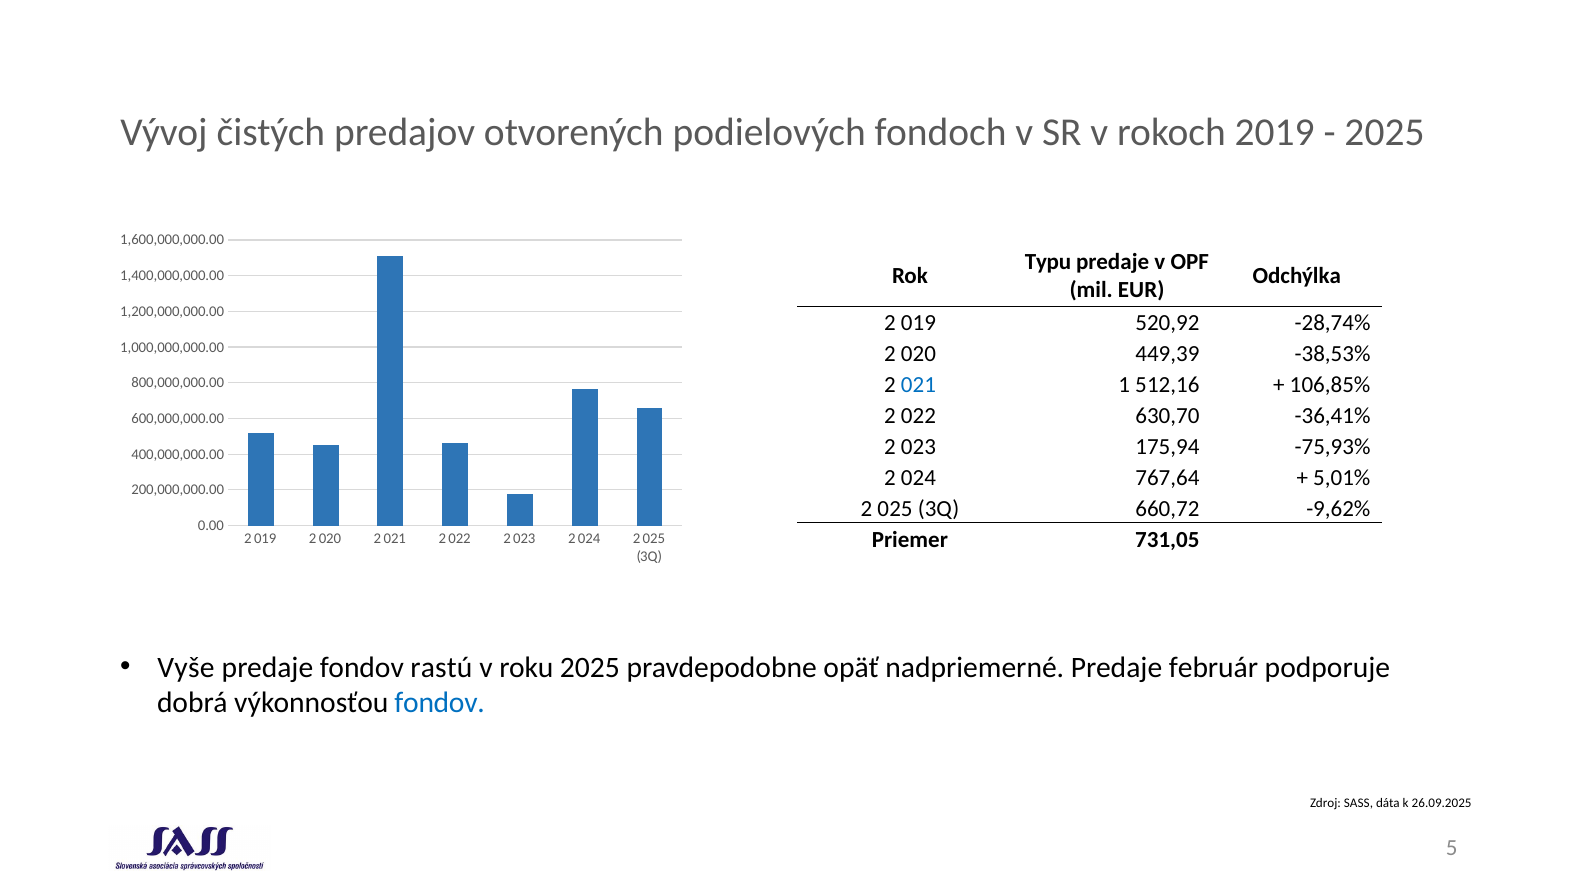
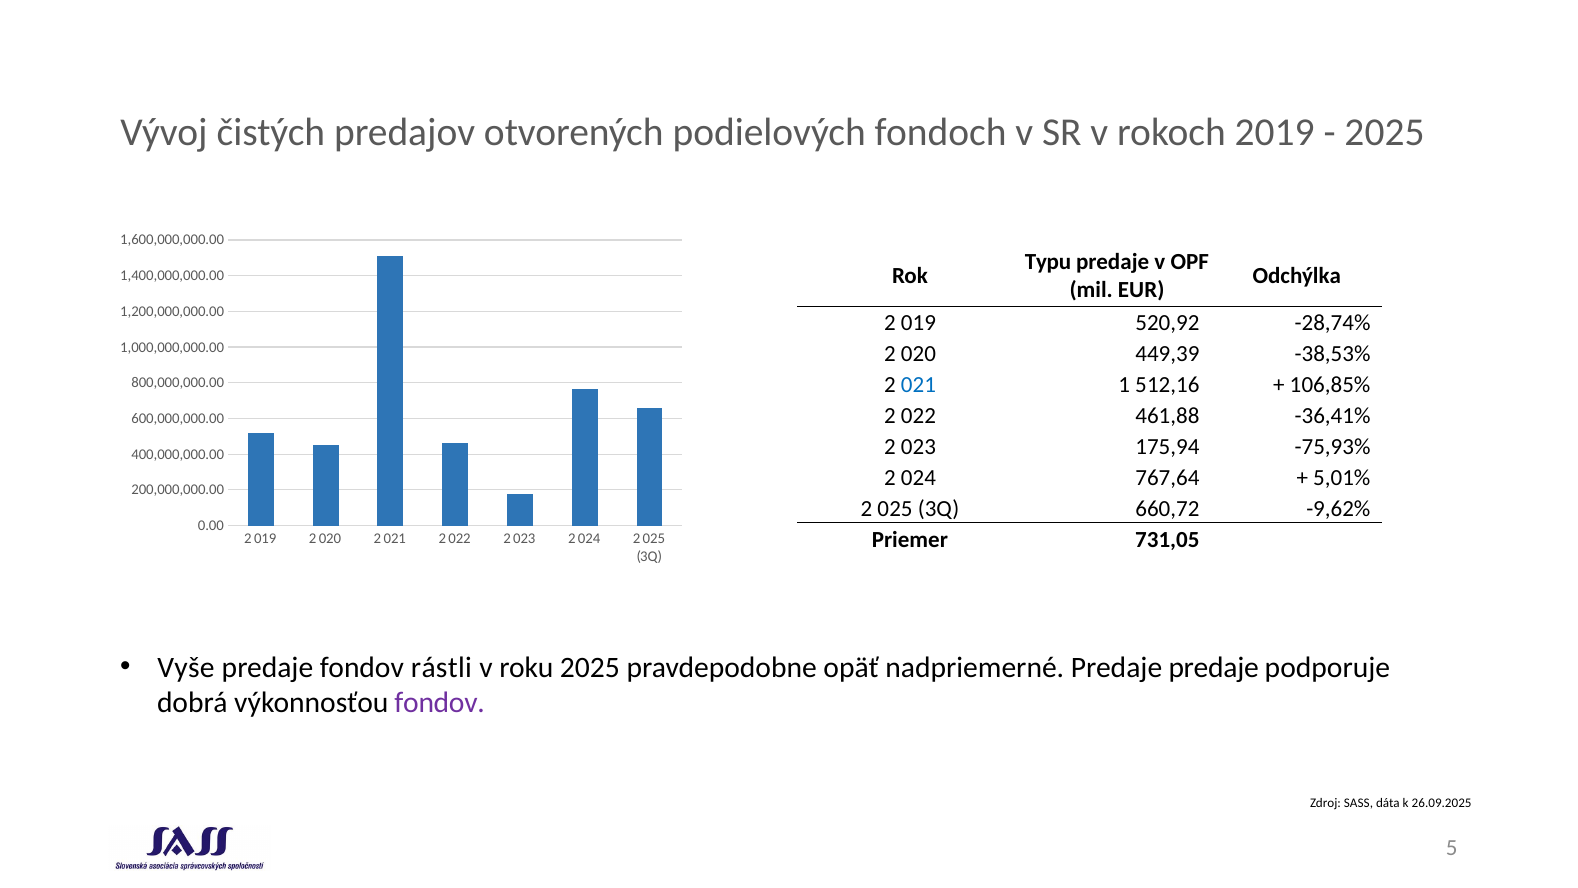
630,70: 630,70 -> 461,88
rastú: rastú -> rástli
Predaje február: február -> predaje
fondov at (440, 702) colour: blue -> purple
